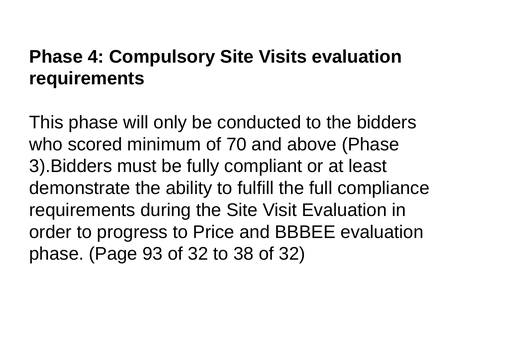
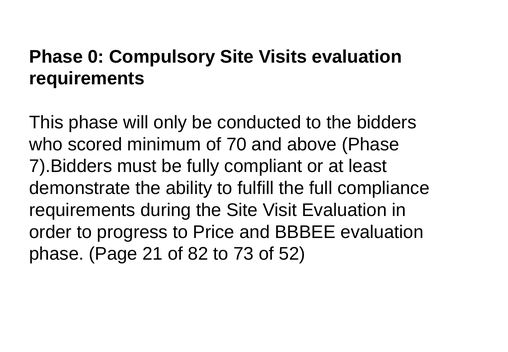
4: 4 -> 0
3).Bidders: 3).Bidders -> 7).Bidders
93: 93 -> 21
32 at (198, 254): 32 -> 82
38: 38 -> 73
32 at (292, 254): 32 -> 52
